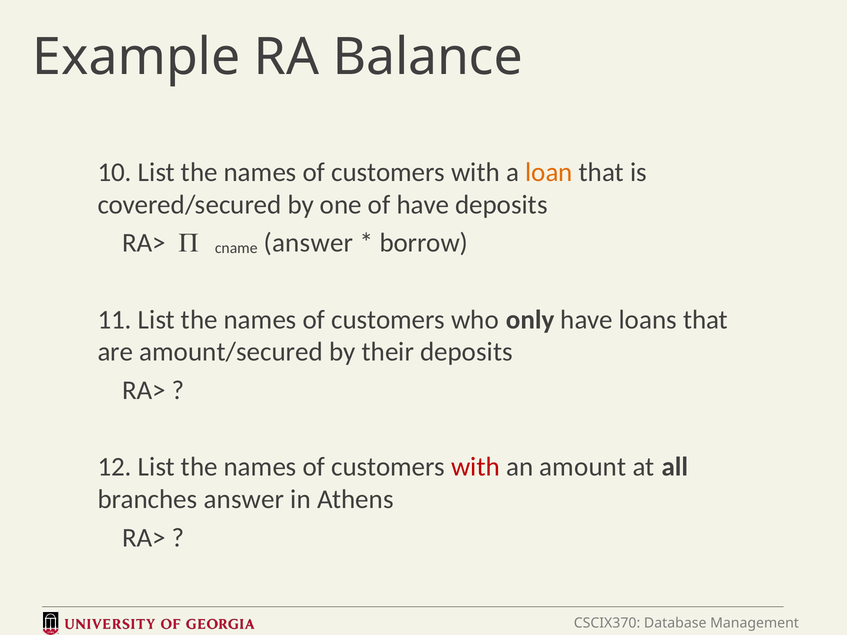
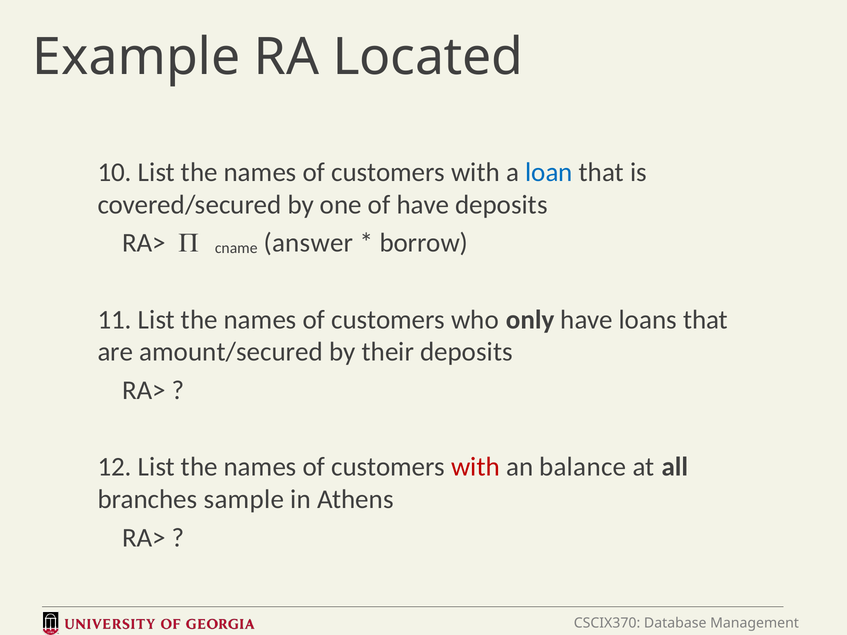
Balance: Balance -> Located
loan colour: orange -> blue
amount: amount -> balance
branches answer: answer -> sample
